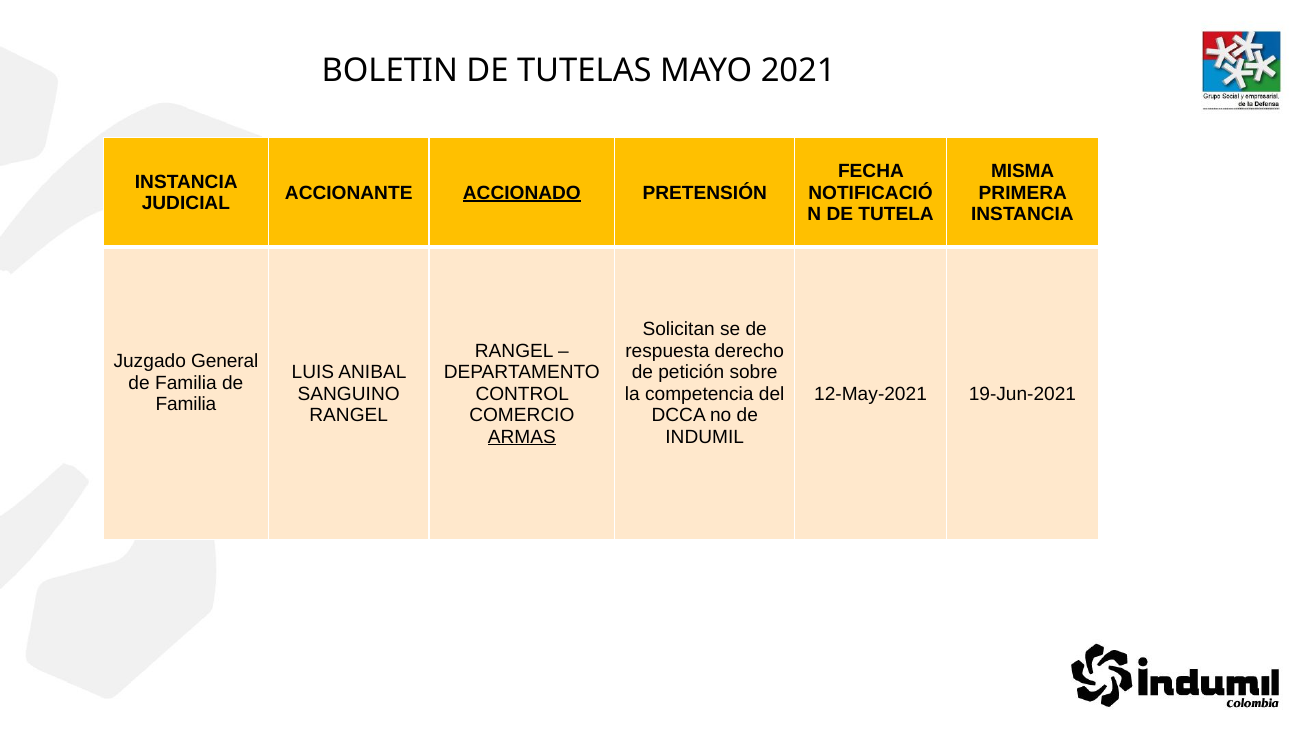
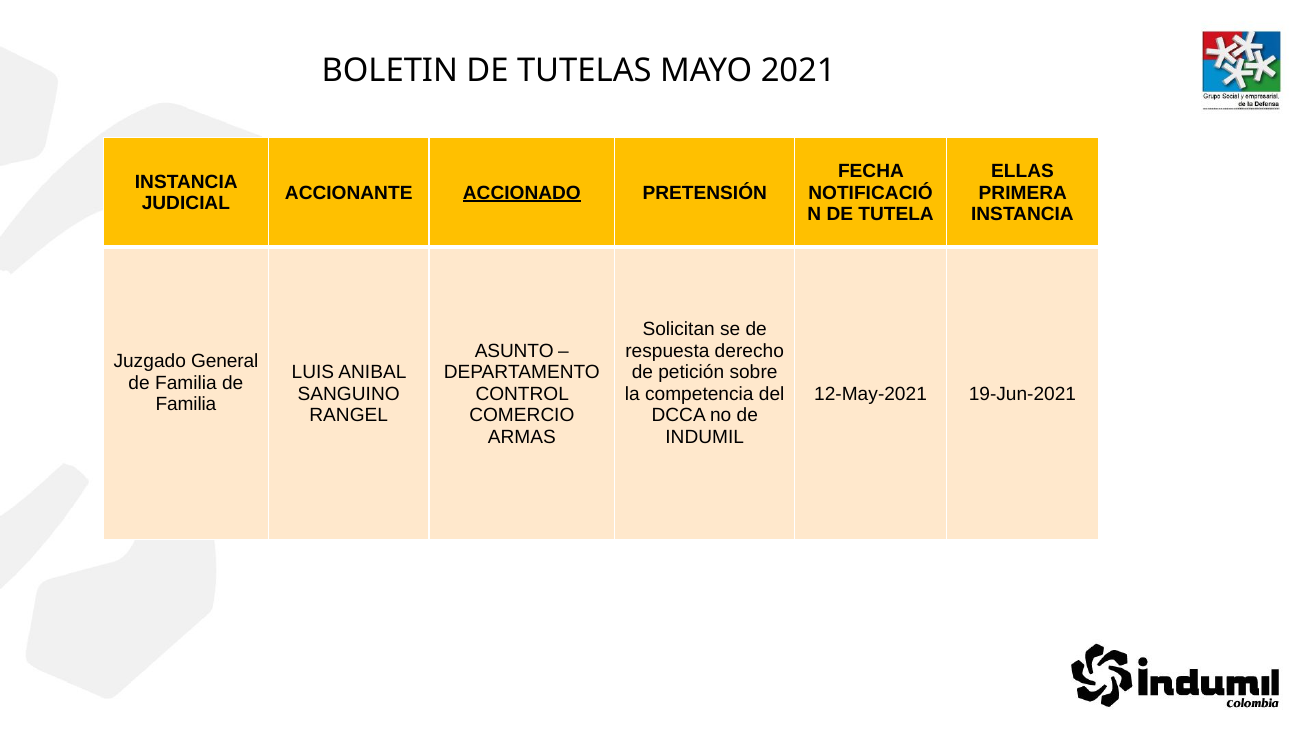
MISMA: MISMA -> ELLAS
RANGEL at (514, 351): RANGEL -> ASUNTO
ARMAS underline: present -> none
